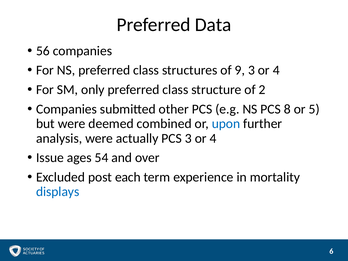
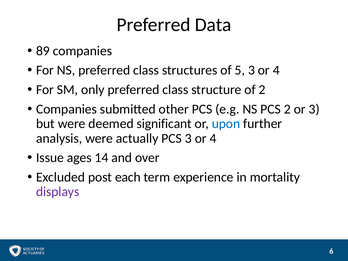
56: 56 -> 89
9: 9 -> 5
PCS 8: 8 -> 2
or 5: 5 -> 3
combined: combined -> significant
54: 54 -> 14
displays colour: blue -> purple
